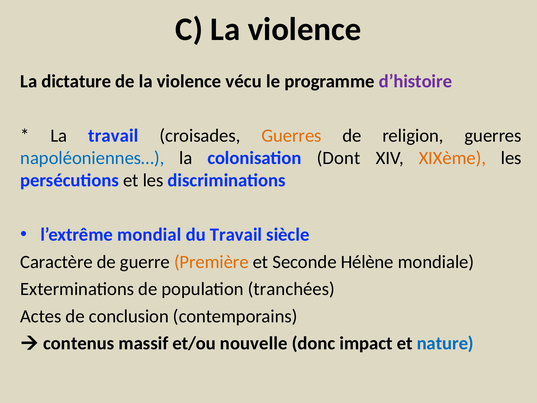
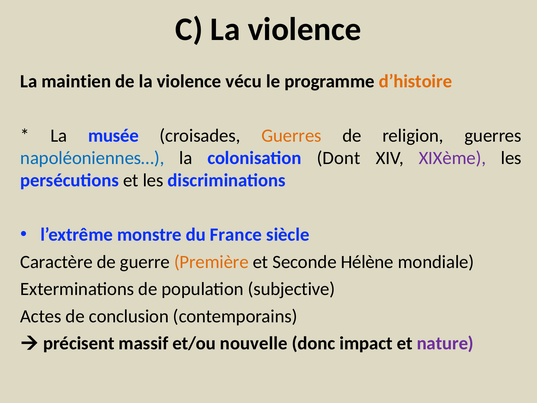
dictature: dictature -> maintien
d’histoire colour: purple -> orange
La travail: travail -> musée
XIXème colour: orange -> purple
mondial: mondial -> monstre
du Travail: Travail -> France
tranchées: tranchées -> subjective
contenus: contenus -> précisent
nature colour: blue -> purple
